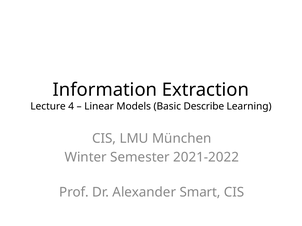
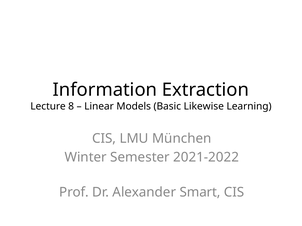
4: 4 -> 8
Describe: Describe -> Likewise
